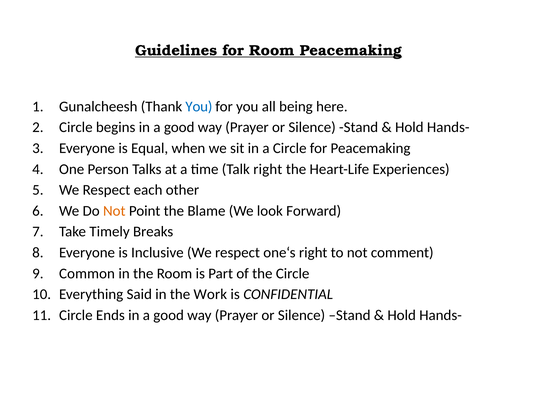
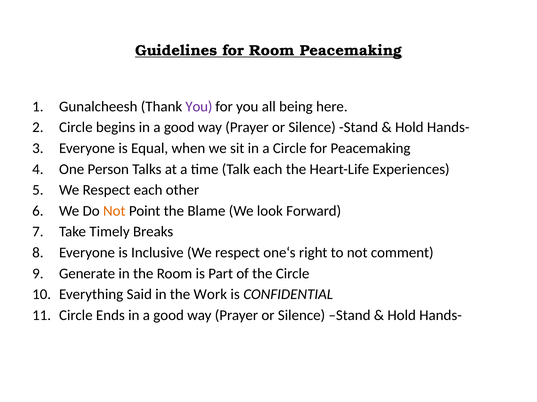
You at (199, 107) colour: blue -> purple
Talk right: right -> each
Common: Common -> Generate
